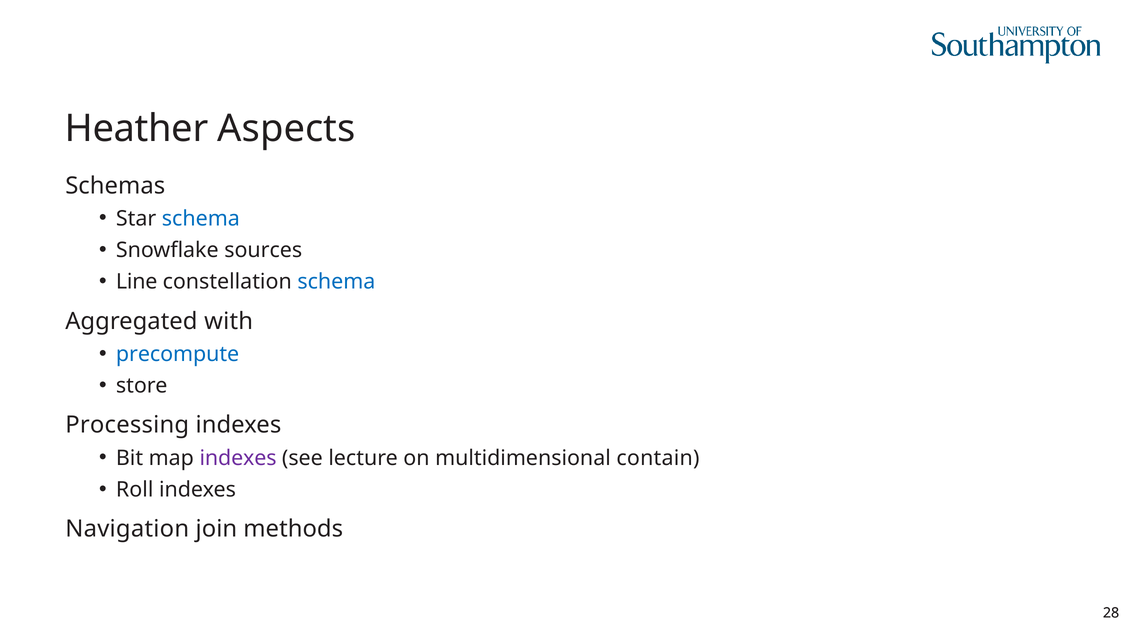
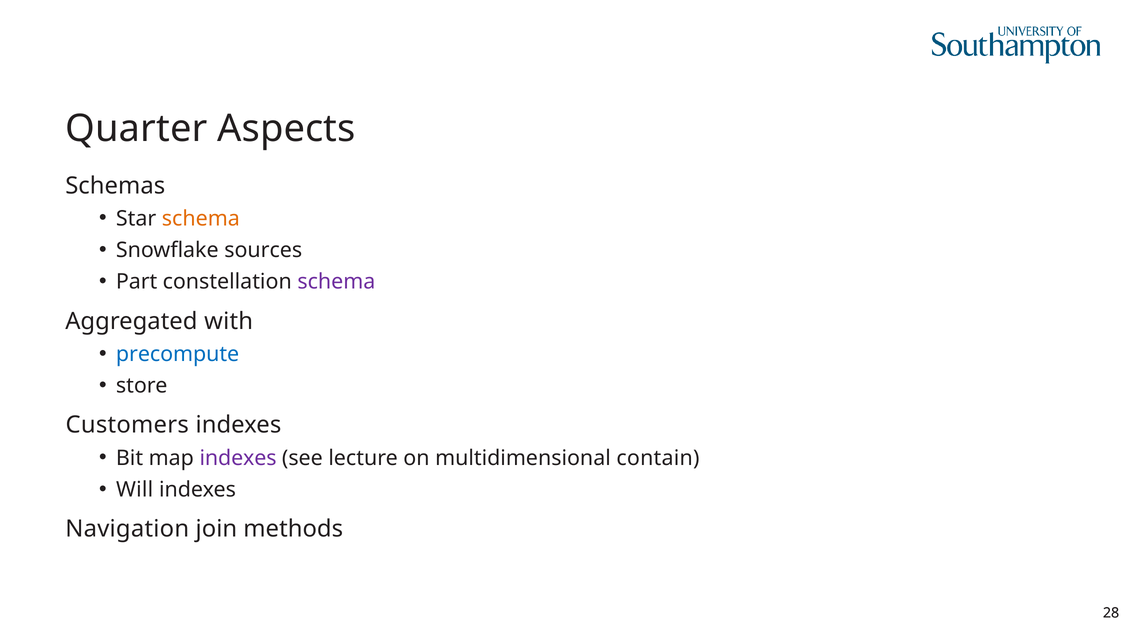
Heather: Heather -> Quarter
schema at (201, 219) colour: blue -> orange
Line: Line -> Part
schema at (336, 282) colour: blue -> purple
Processing: Processing -> Customers
Roll: Roll -> Will
